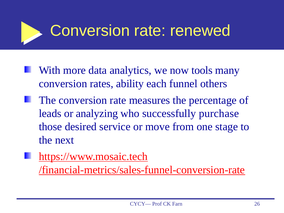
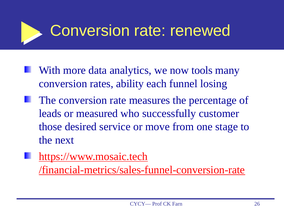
others: others -> losing
analyzing: analyzing -> measured
purchase: purchase -> customer
